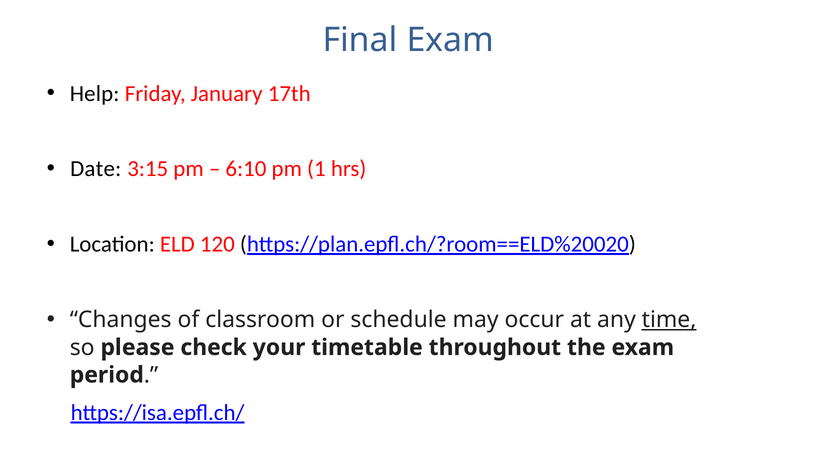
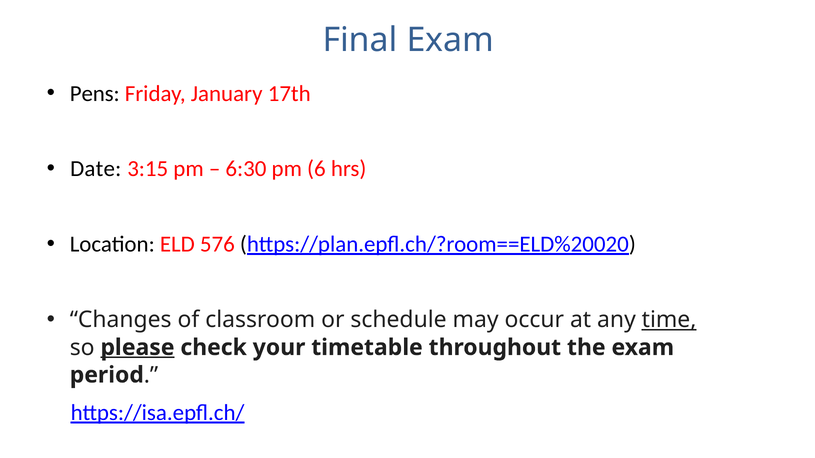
Help: Help -> Pens
6:10: 6:10 -> 6:30
1: 1 -> 6
120: 120 -> 576
please underline: none -> present
